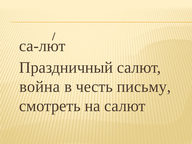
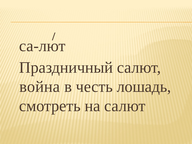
письму: письму -> лошадь
